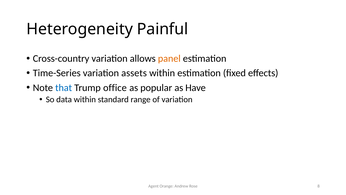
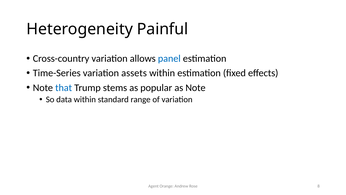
panel colour: orange -> blue
office: office -> stems
as Have: Have -> Note
